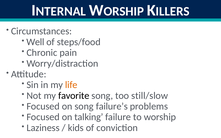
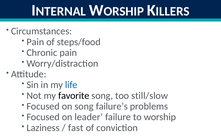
Well at (35, 42): Well -> Pain
life colour: orange -> blue
talking: talking -> leader
kids: kids -> fast
